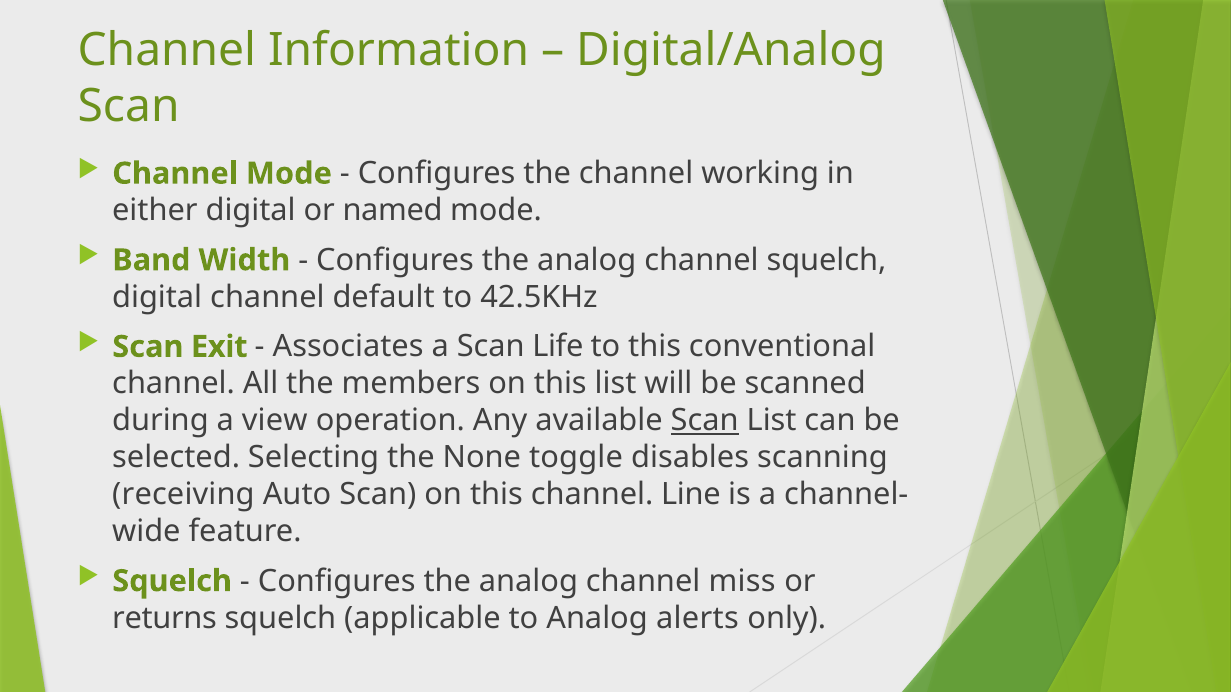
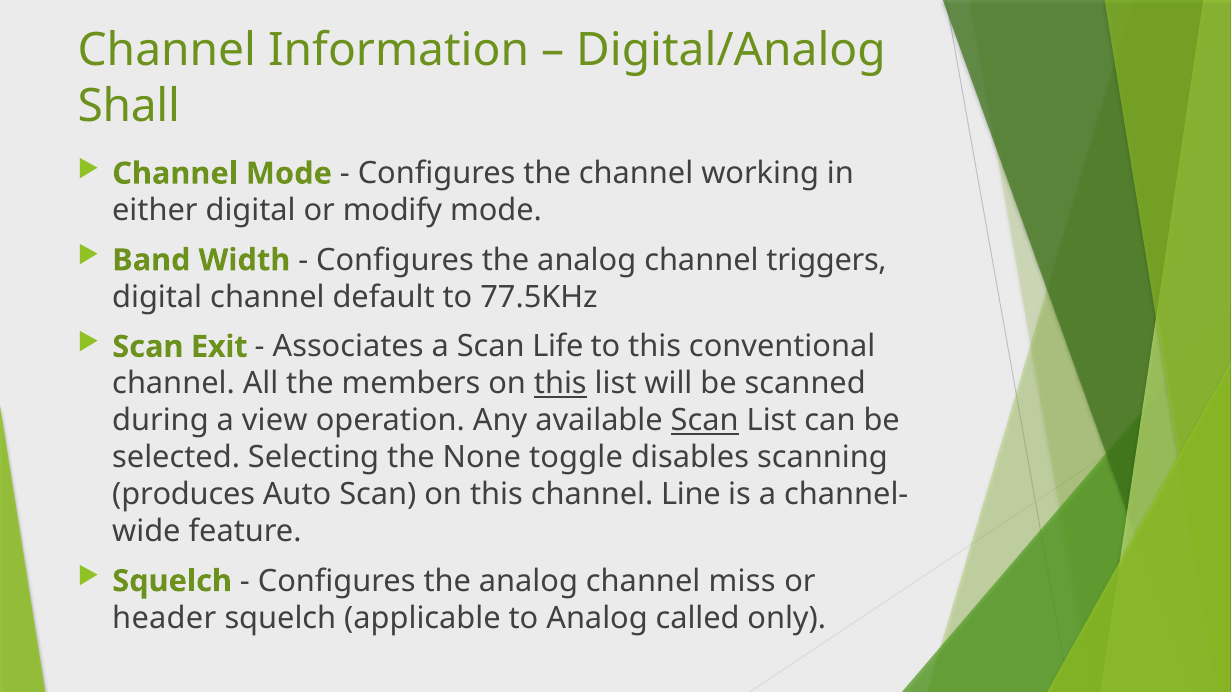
Scan at (129, 106): Scan -> Shall
named: named -> modify
channel squelch: squelch -> triggers
42.5KHz: 42.5KHz -> 77.5KHz
this at (560, 384) underline: none -> present
receiving: receiving -> produces
returns: returns -> header
alerts: alerts -> called
